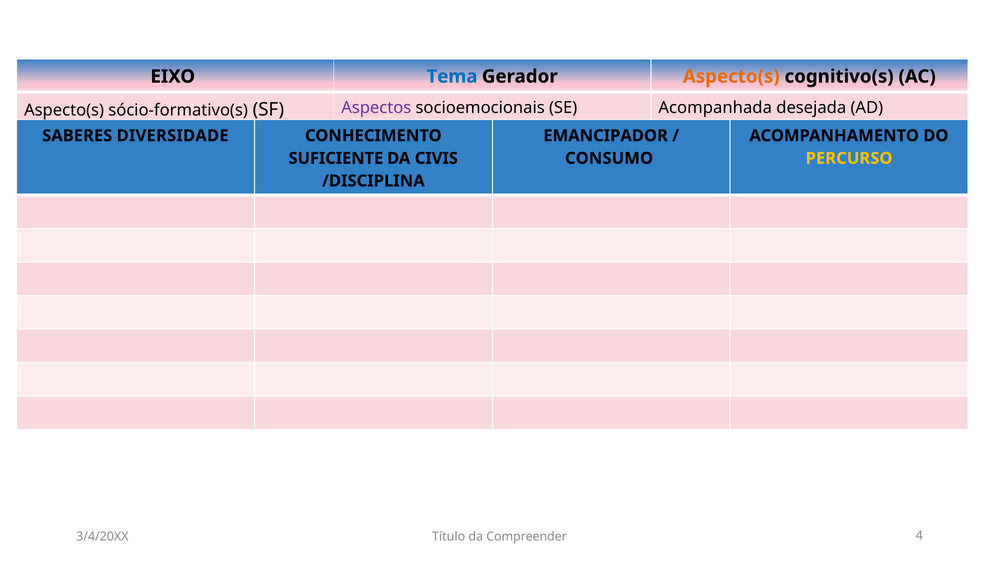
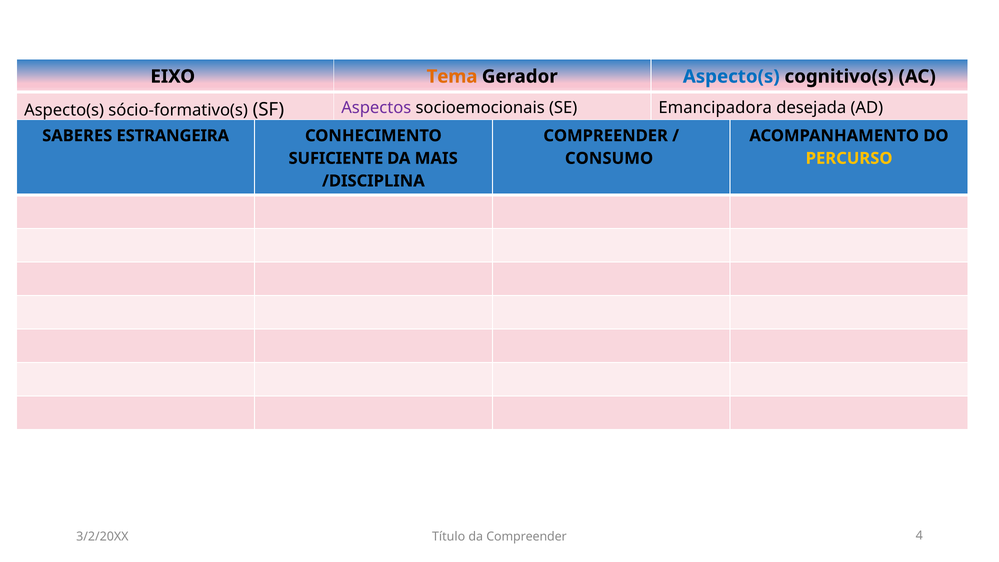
Tema colour: blue -> orange
Aspecto(s at (731, 77) colour: orange -> blue
Acompanhada: Acompanhada -> Emancipadora
DIVERSIDADE: DIVERSIDADE -> ESTRANGEIRA
EMANCIPADOR at (606, 136): EMANCIPADOR -> COMPREENDER
CIVIS: CIVIS -> MAIS
3/4/20XX: 3/4/20XX -> 3/2/20XX
